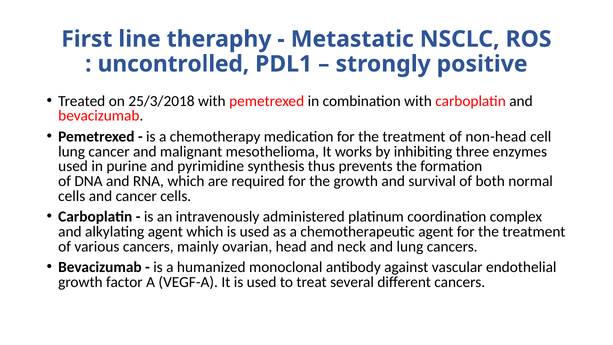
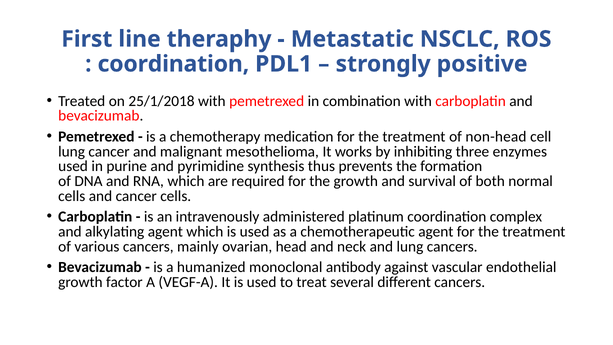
uncontrolled at (173, 64): uncontrolled -> coordination
25/3/2018: 25/3/2018 -> 25/1/2018
